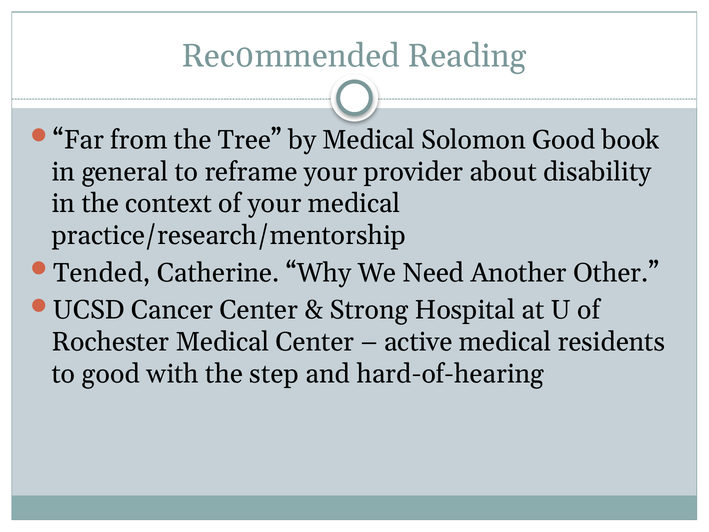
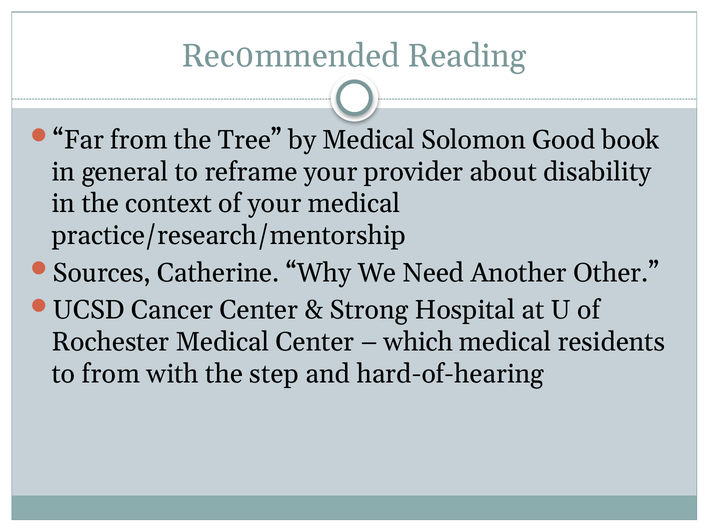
Tended: Tended -> Sources
active: active -> which
to good: good -> from
